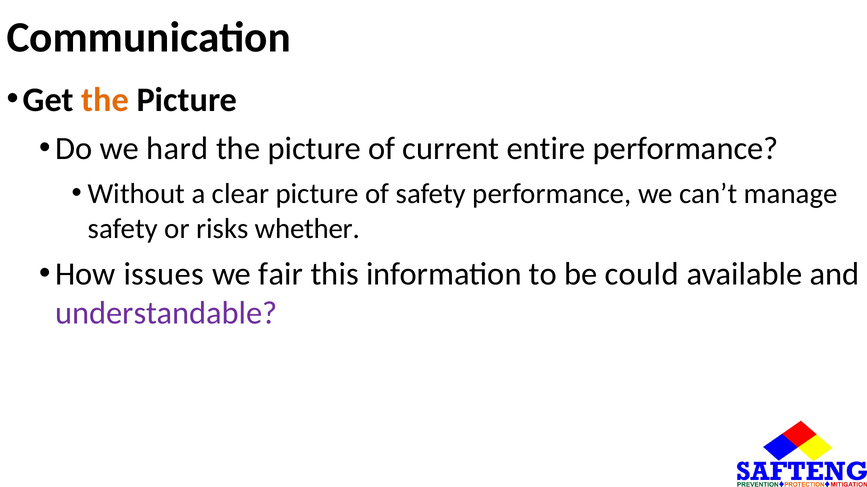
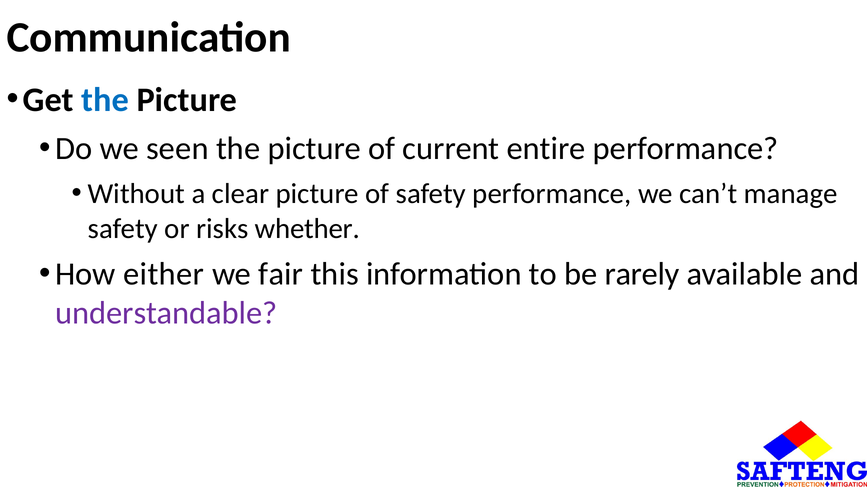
the at (105, 100) colour: orange -> blue
hard: hard -> seen
issues: issues -> either
could: could -> rarely
